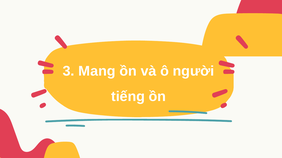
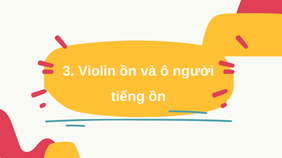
Mang: Mang -> Violin
